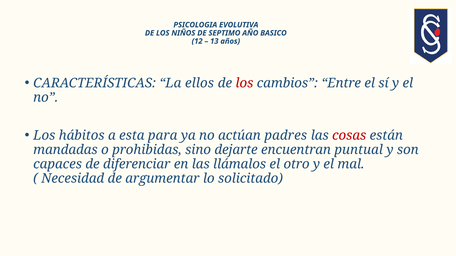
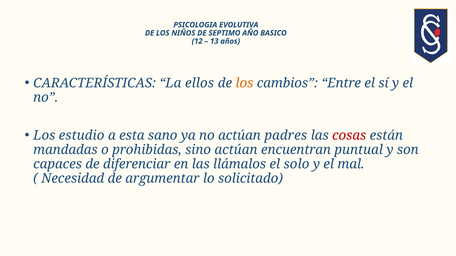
los at (244, 83) colour: red -> orange
hábitos: hábitos -> estudio
para: para -> sano
sino dejarte: dejarte -> actúan
otro: otro -> solo
